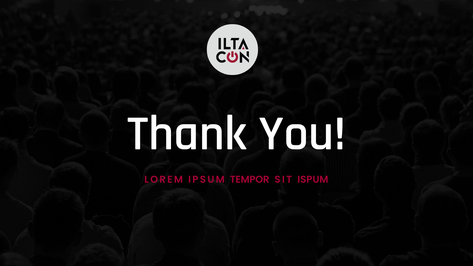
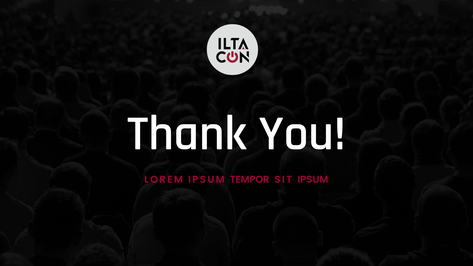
SIT ISPUM: ISPUM -> IPSUM
